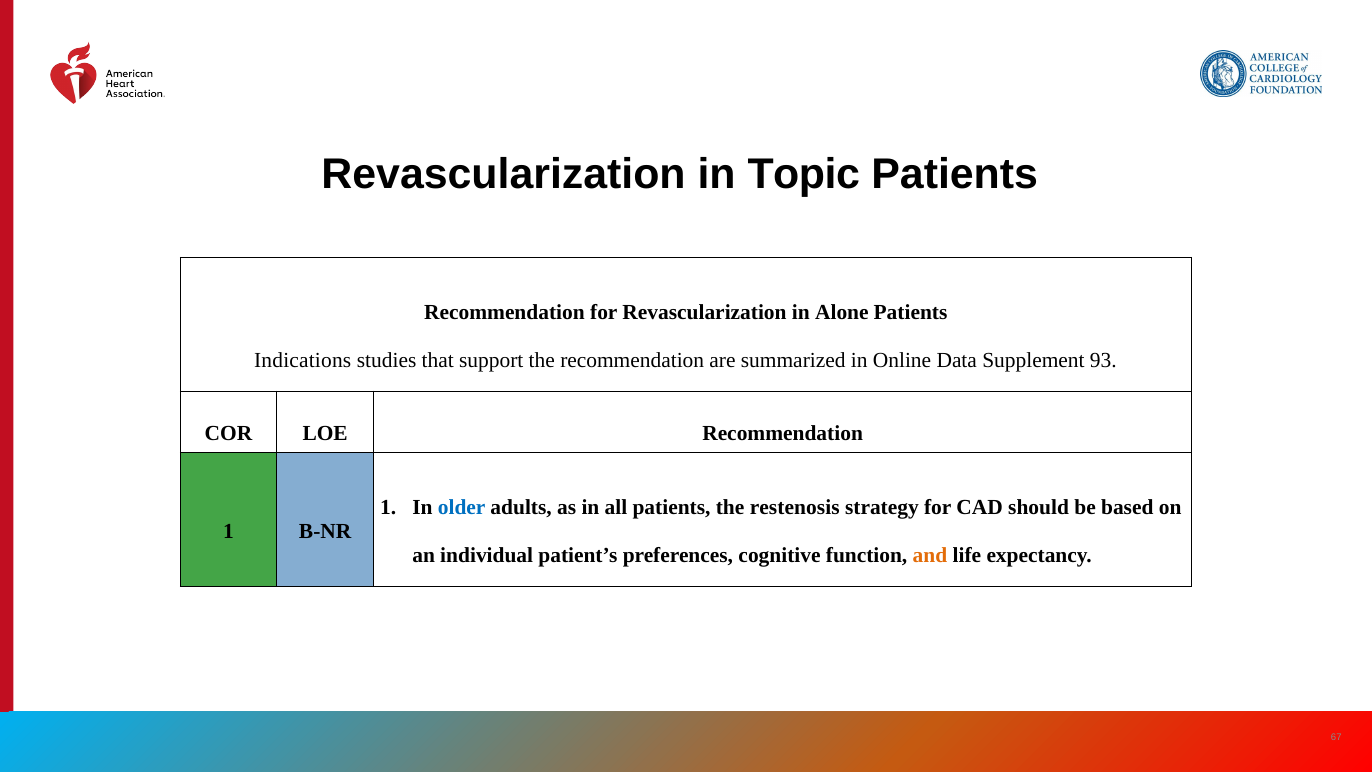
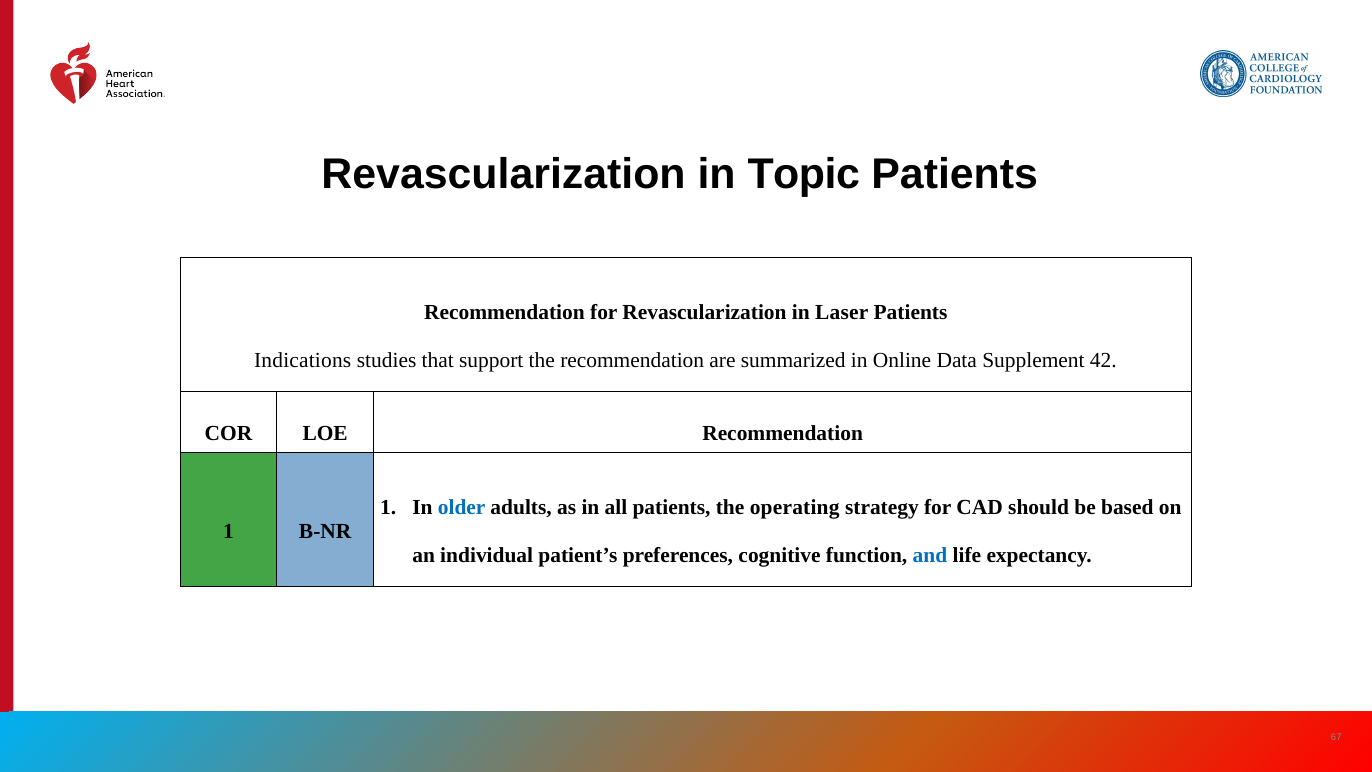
Alone: Alone -> Laser
93: 93 -> 42
restenosis: restenosis -> operating
and colour: orange -> blue
